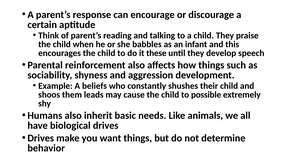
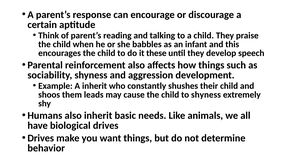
A beliefs: beliefs -> inherit
to possible: possible -> shyness
